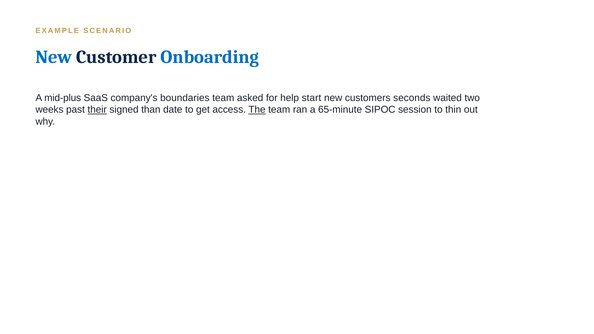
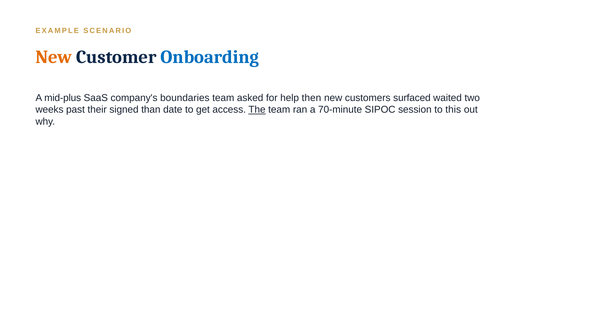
New at (54, 57) colour: blue -> orange
start: start -> then
seconds: seconds -> surfaced
their underline: present -> none
65-minute: 65-minute -> 70-minute
thin: thin -> this
